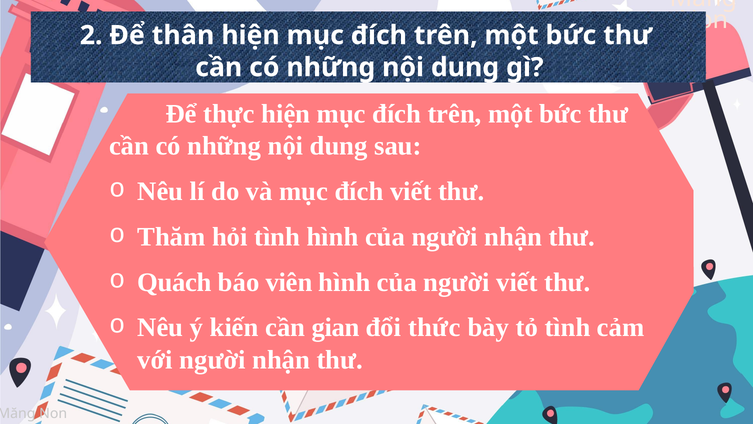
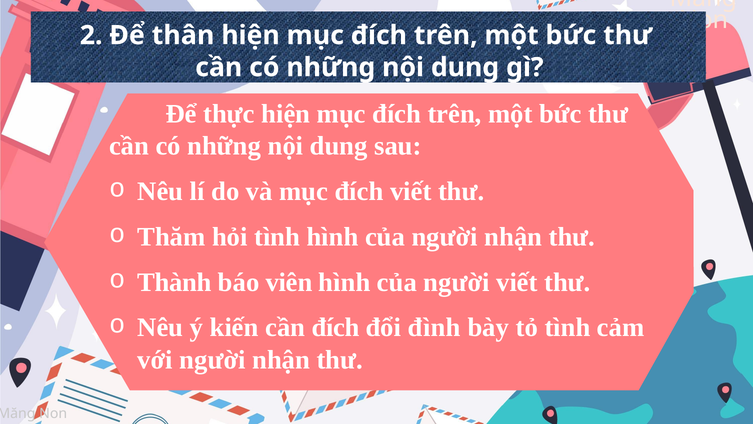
Quách: Quách -> Thành
cần gian: gian -> đích
thức: thức -> đình
